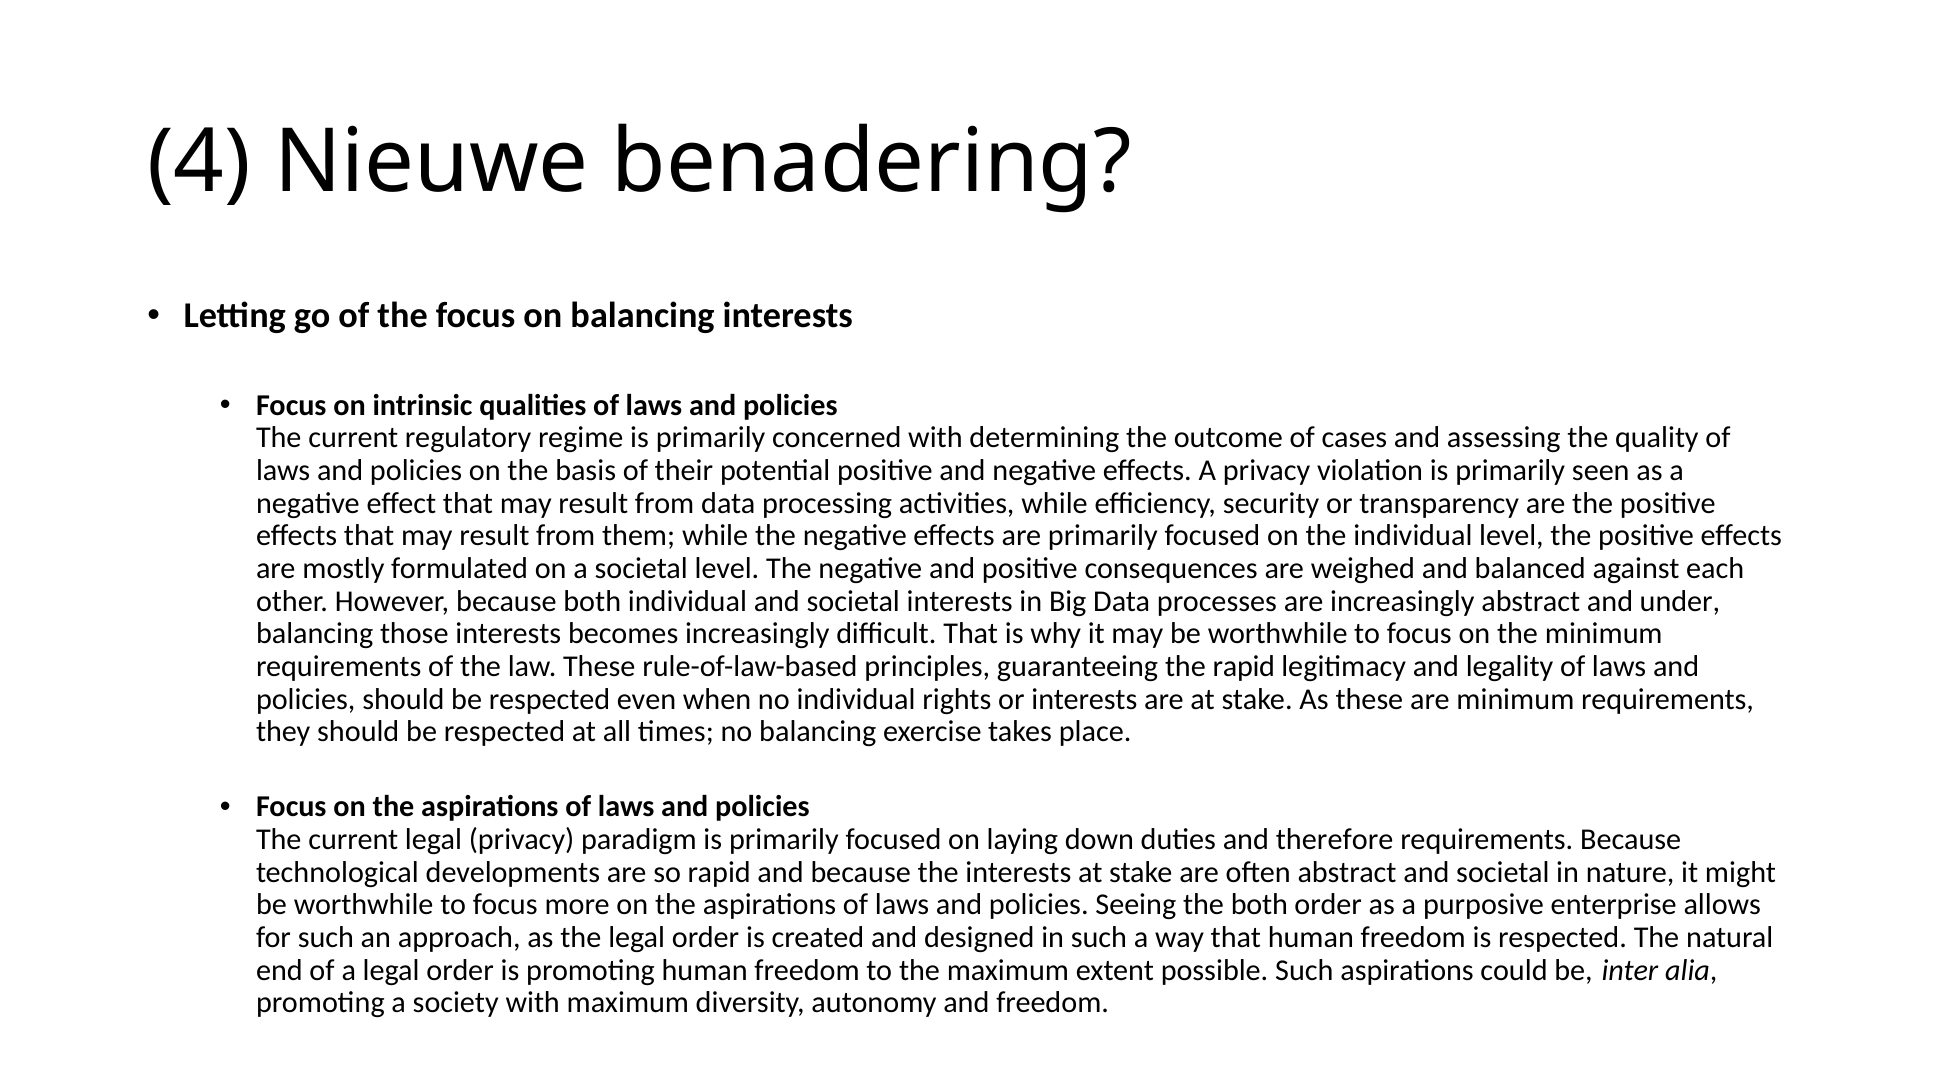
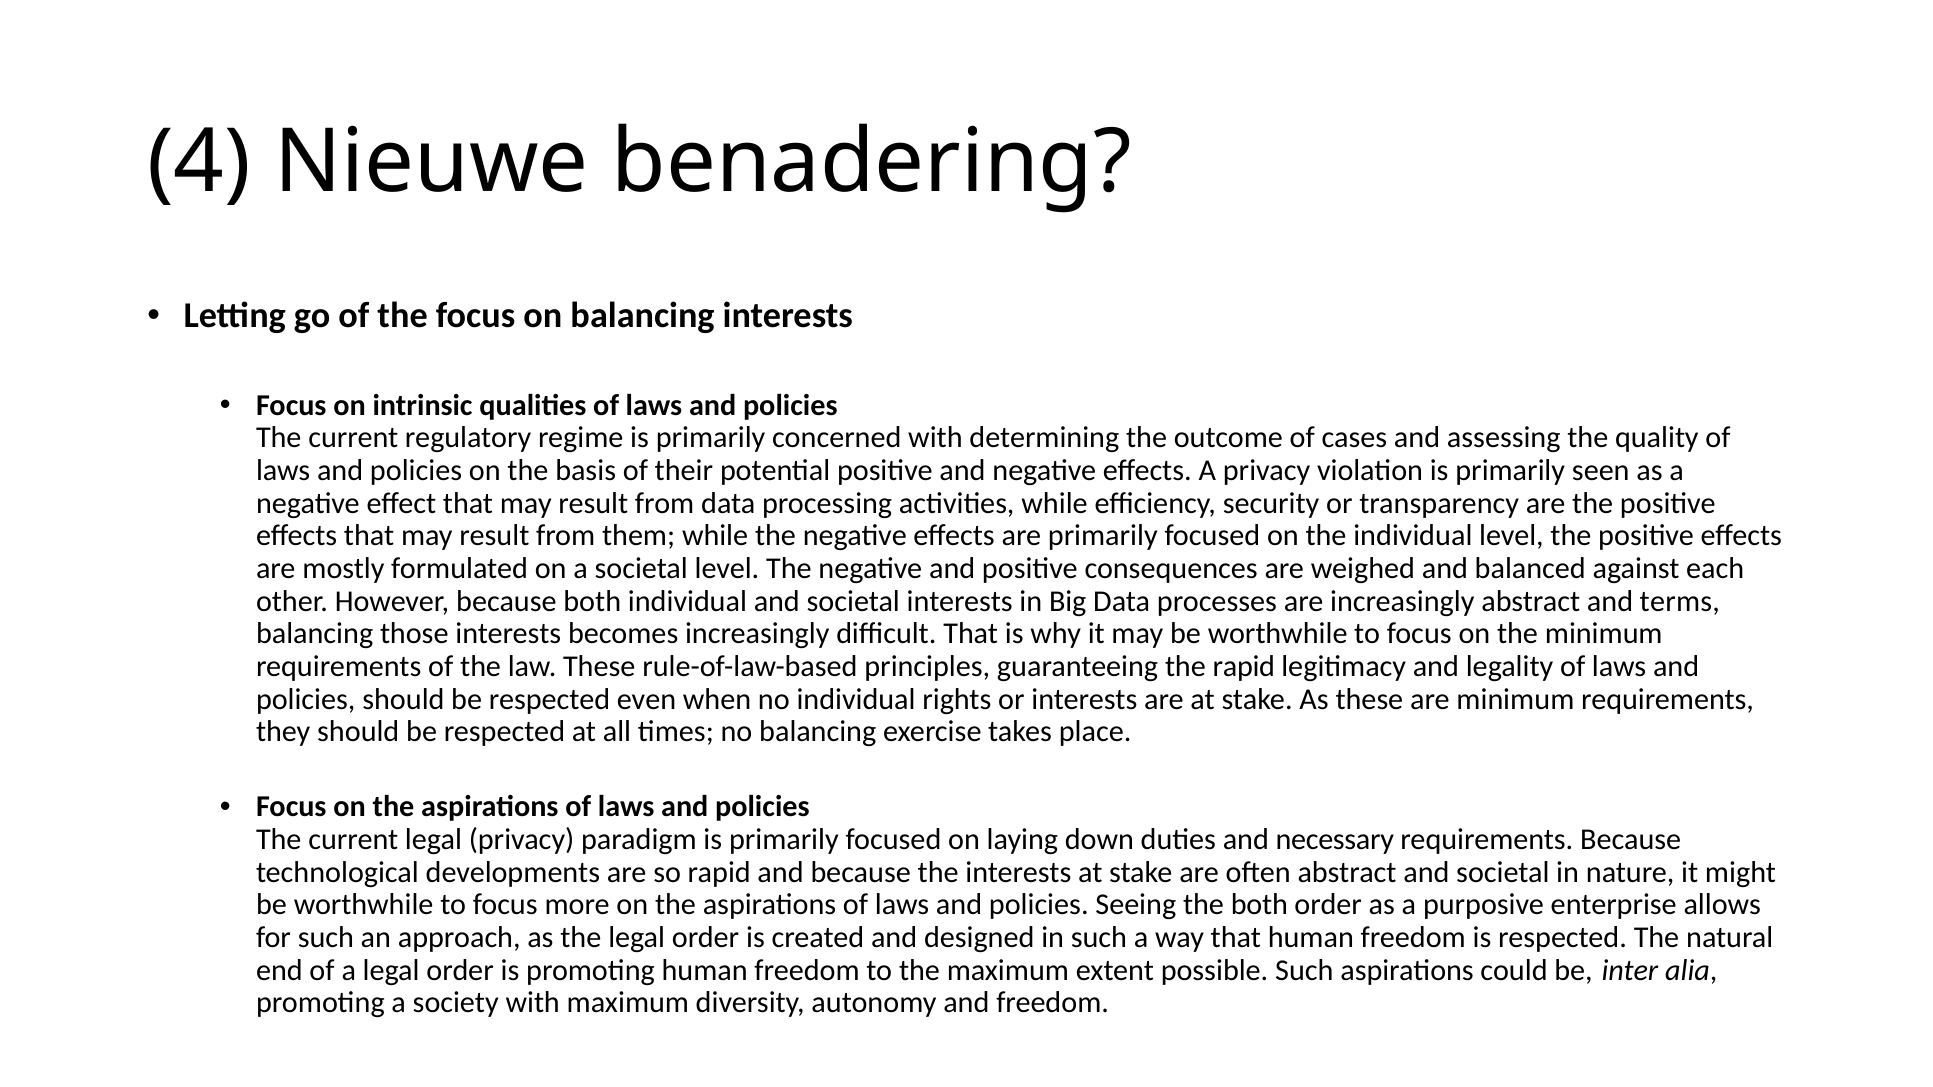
under: under -> terms
therefore: therefore -> necessary
